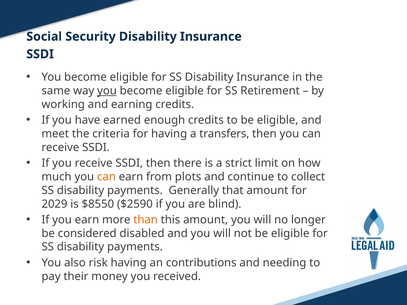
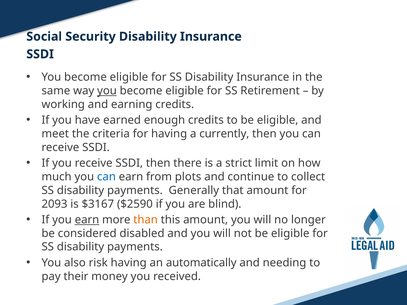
transfers: transfers -> currently
can at (106, 177) colour: orange -> blue
2029: 2029 -> 2093
$8550: $8550 -> $3167
earn at (87, 220) underline: none -> present
contributions: contributions -> automatically
